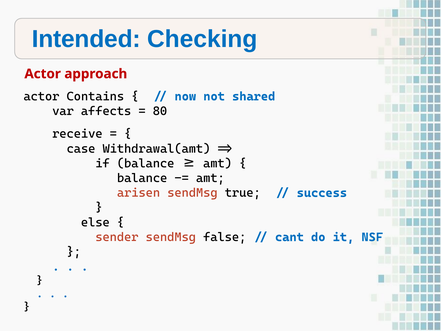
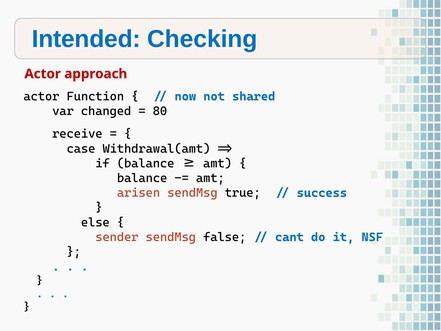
Contains: Contains -> Function
affects: affects -> changed
